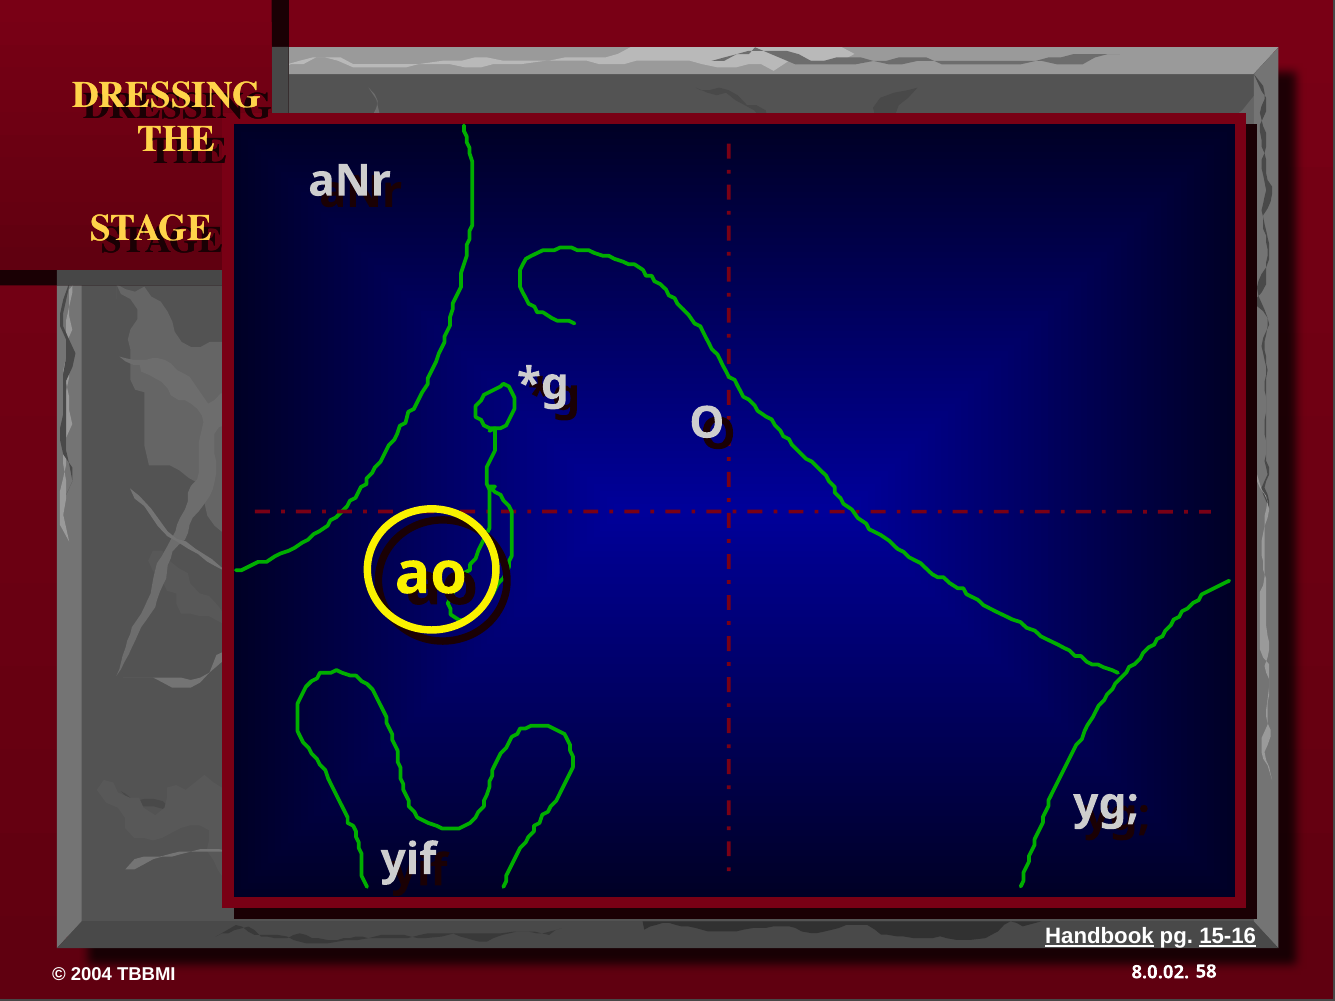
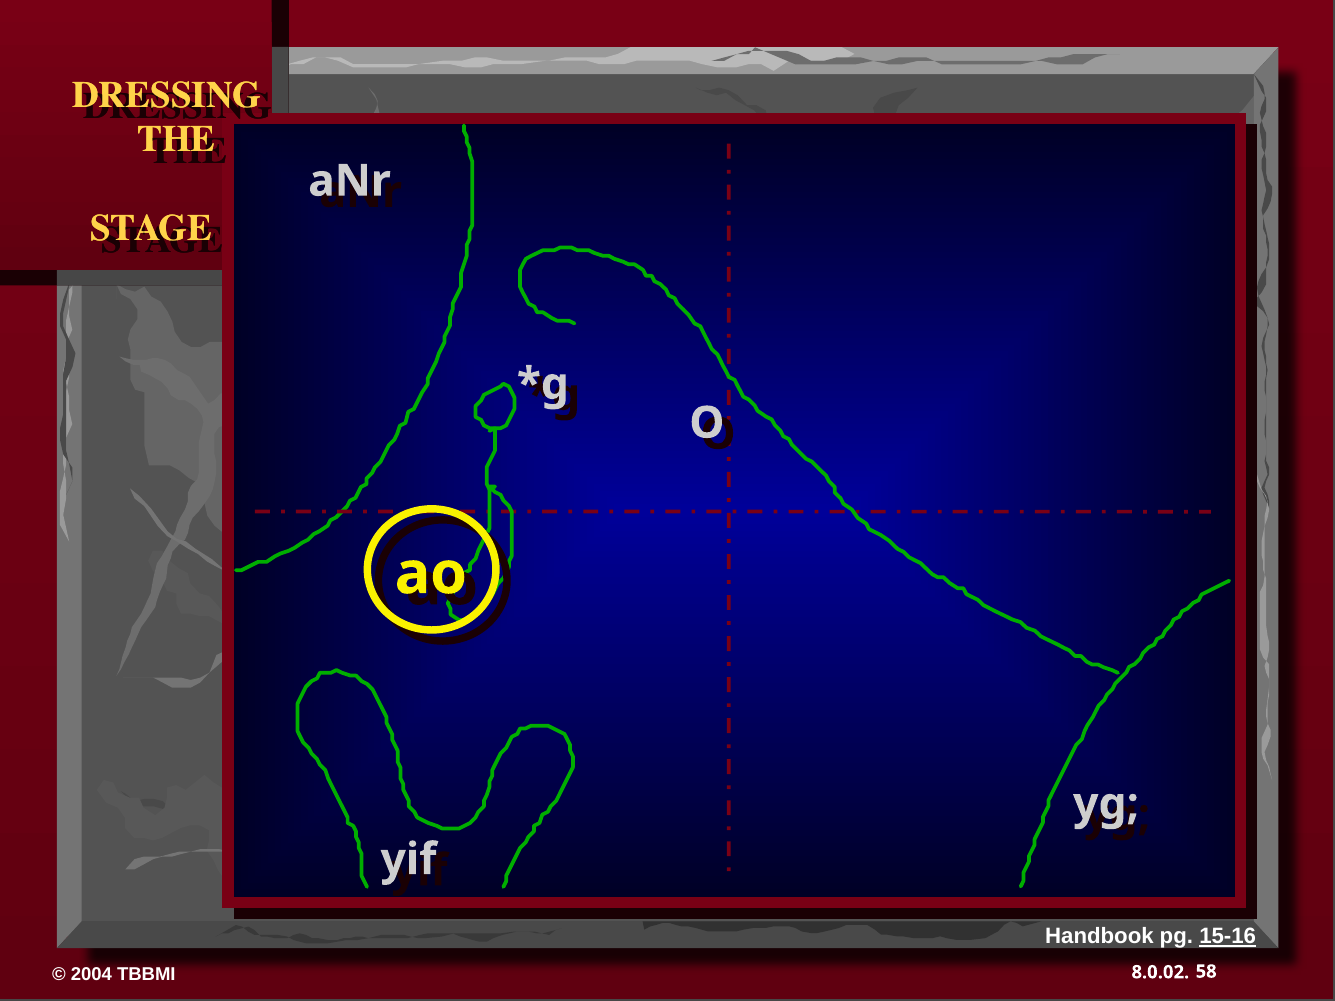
Handbook underline: present -> none
